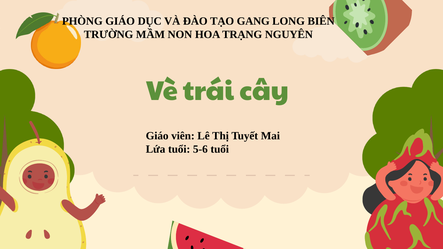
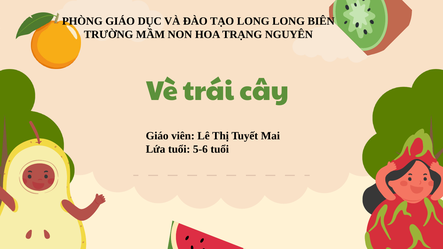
TẠO GANG: GANG -> LONG
